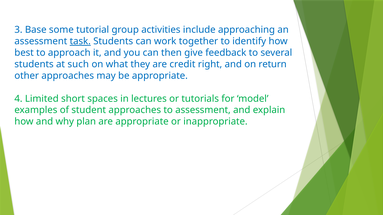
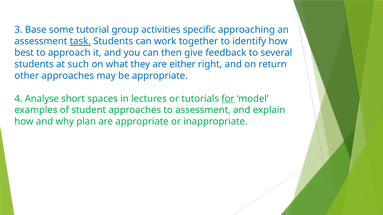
include: include -> specific
credit: credit -> either
Limited: Limited -> Analyse
for underline: none -> present
